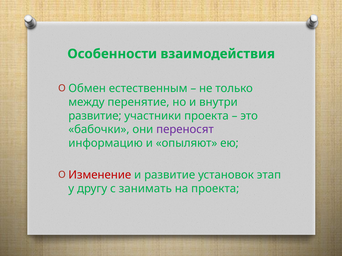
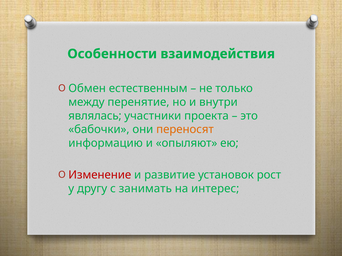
развитие at (95, 116): развитие -> являлась
переносят colour: purple -> orange
этап: этап -> рост
на проекта: проекта -> интерес
